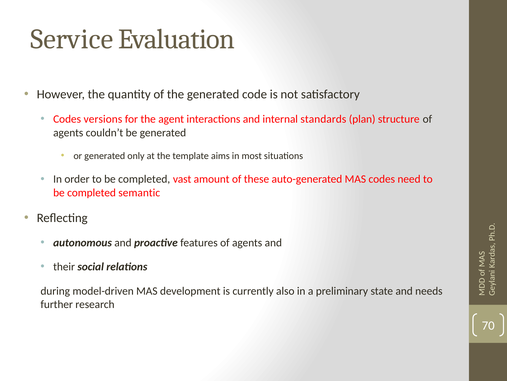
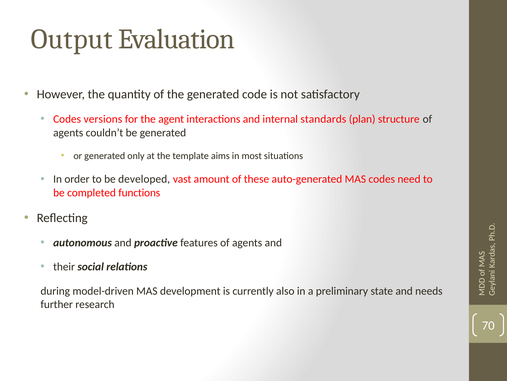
Service: Service -> Output
order to be completed: completed -> developed
semantic: semantic -> functions
